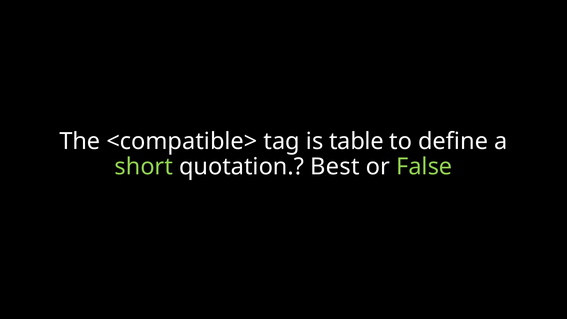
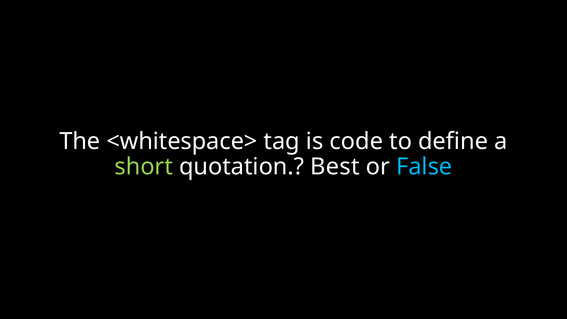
<compatible>: <compatible> -> <whitespace>
table: table -> code
False colour: light green -> light blue
